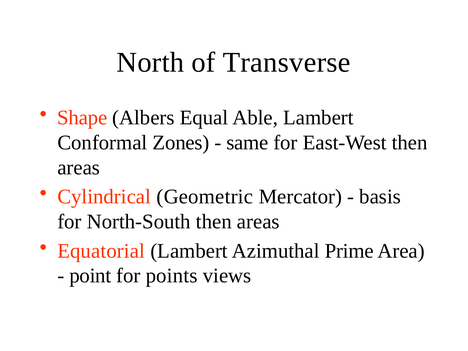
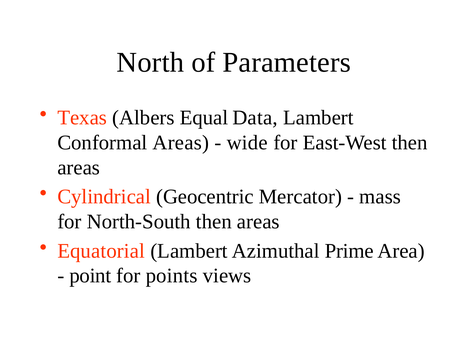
Transverse: Transverse -> Parameters
Shape: Shape -> Texas
Able: Able -> Data
Conformal Zones: Zones -> Areas
same: same -> wide
Geometric: Geometric -> Geocentric
basis: basis -> mass
